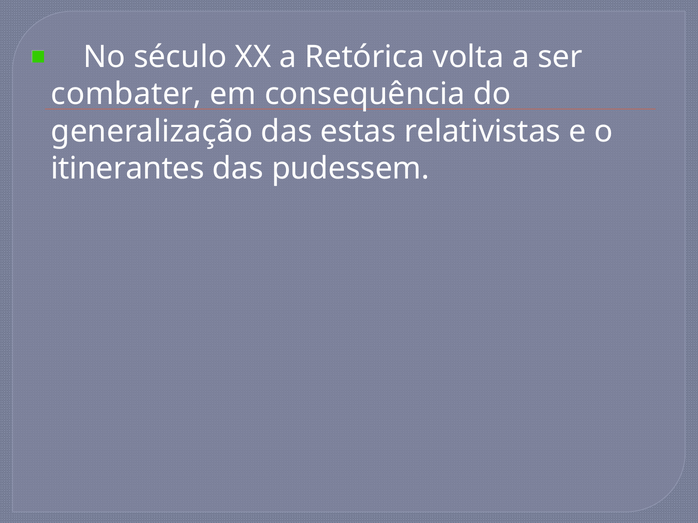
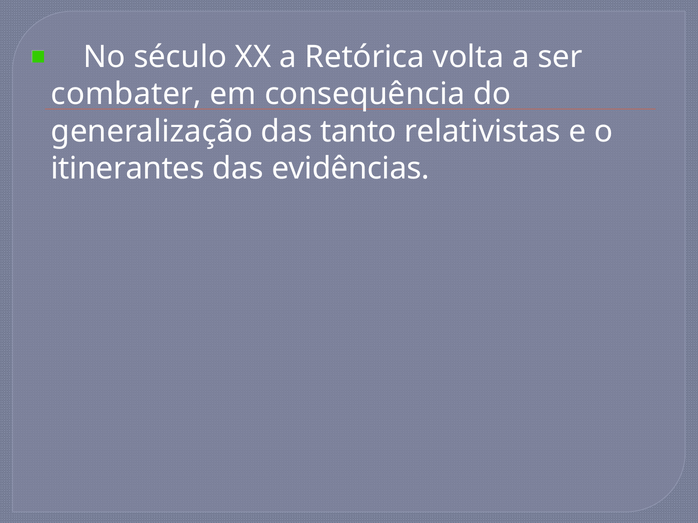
estas: estas -> tanto
pudessem: pudessem -> evidências
